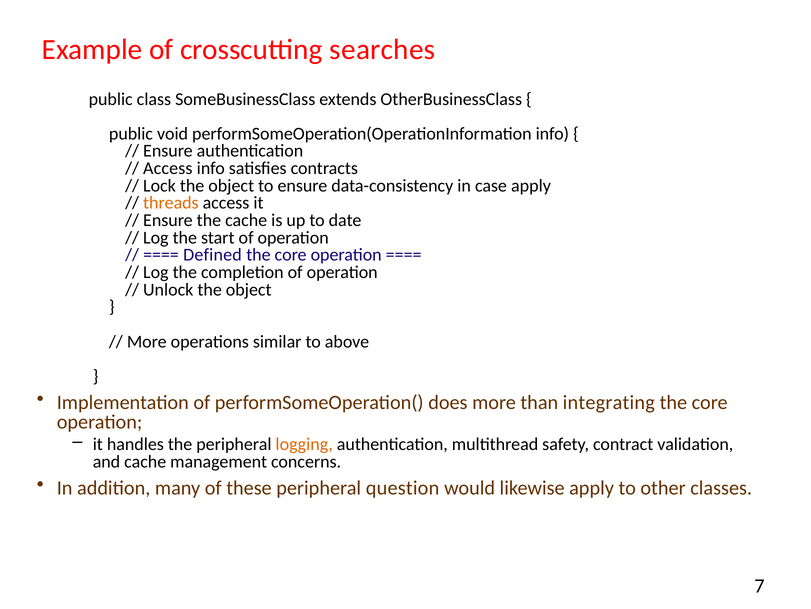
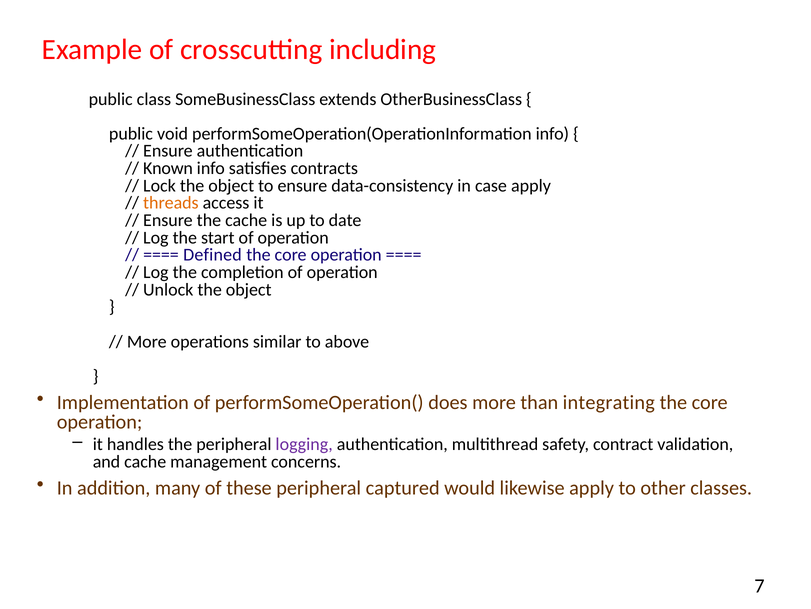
searches: searches -> including
Access at (168, 168): Access -> Known
logging colour: orange -> purple
question: question -> captured
